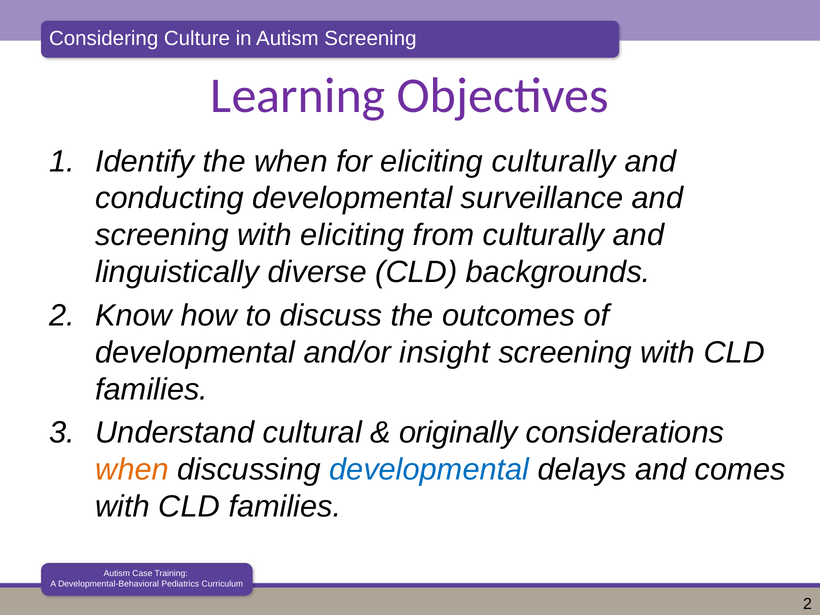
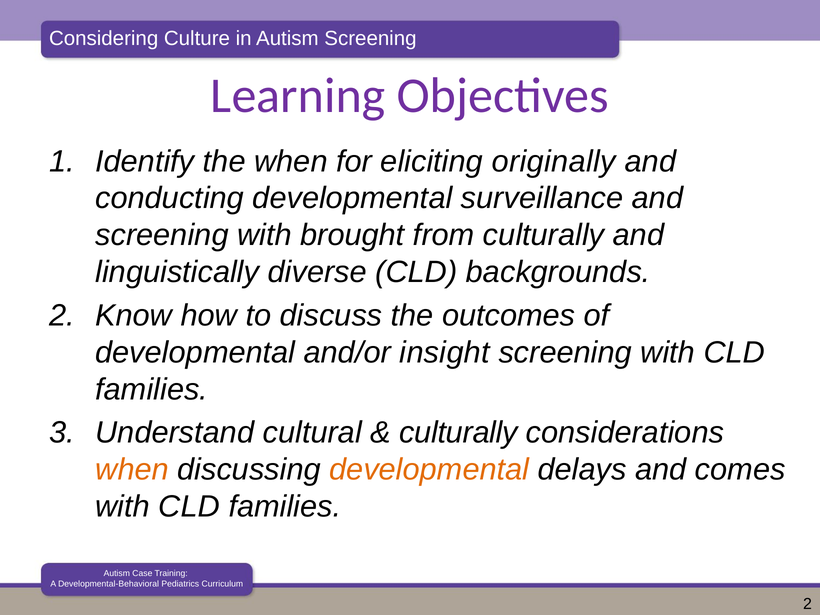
eliciting culturally: culturally -> originally
with eliciting: eliciting -> brought
originally at (458, 433): originally -> culturally
developmental at (429, 470) colour: blue -> orange
